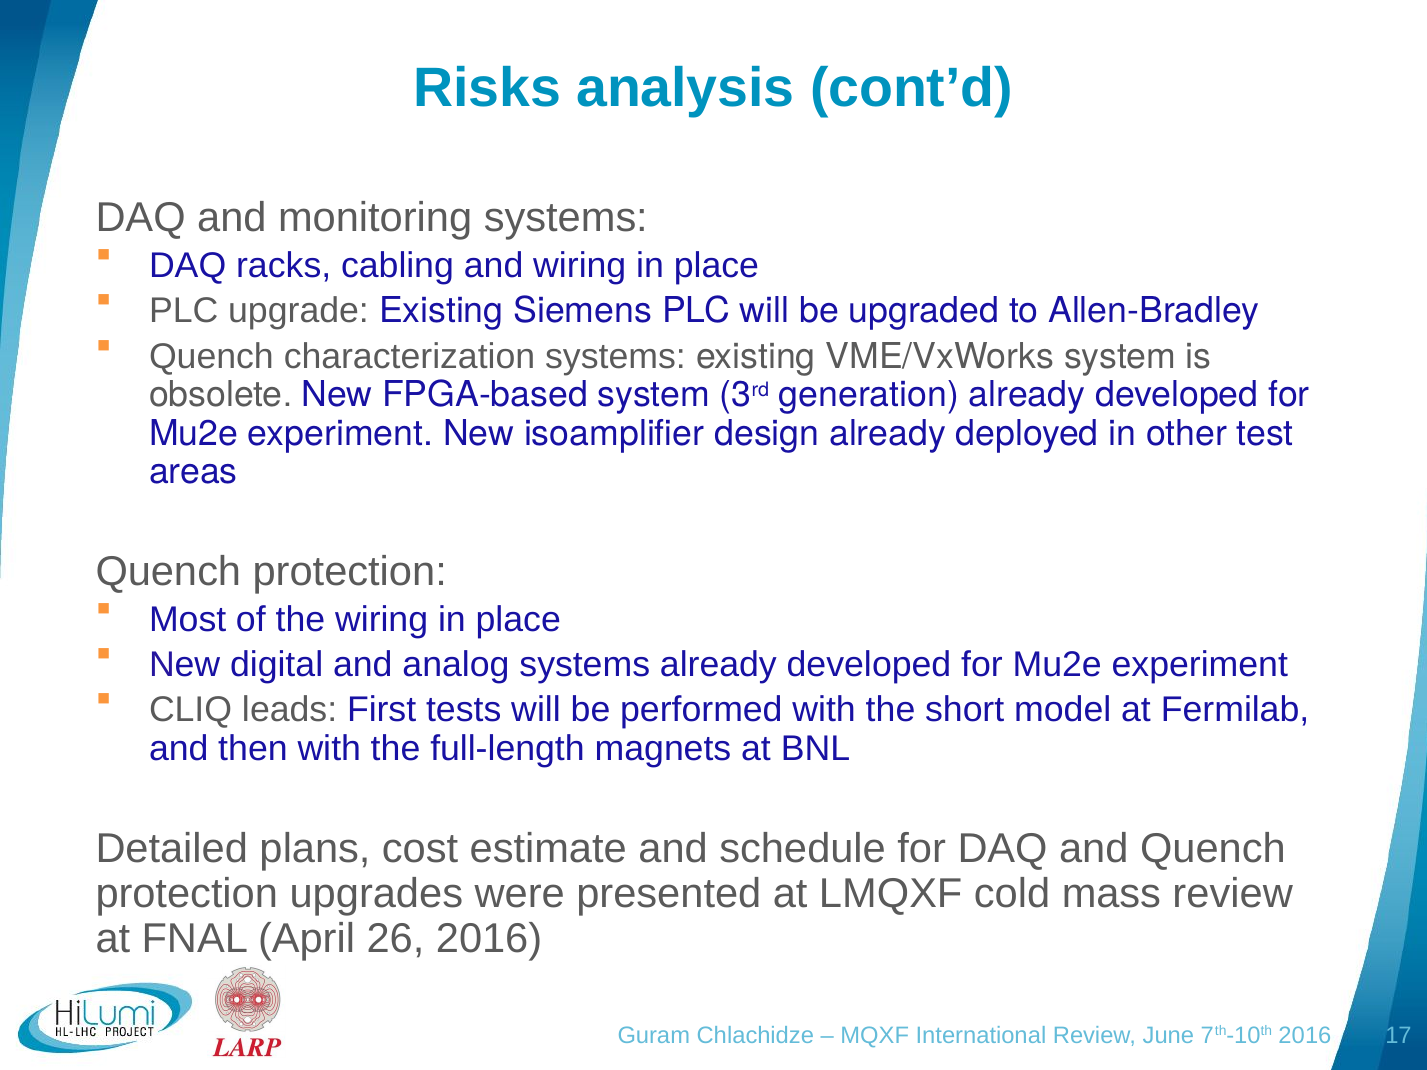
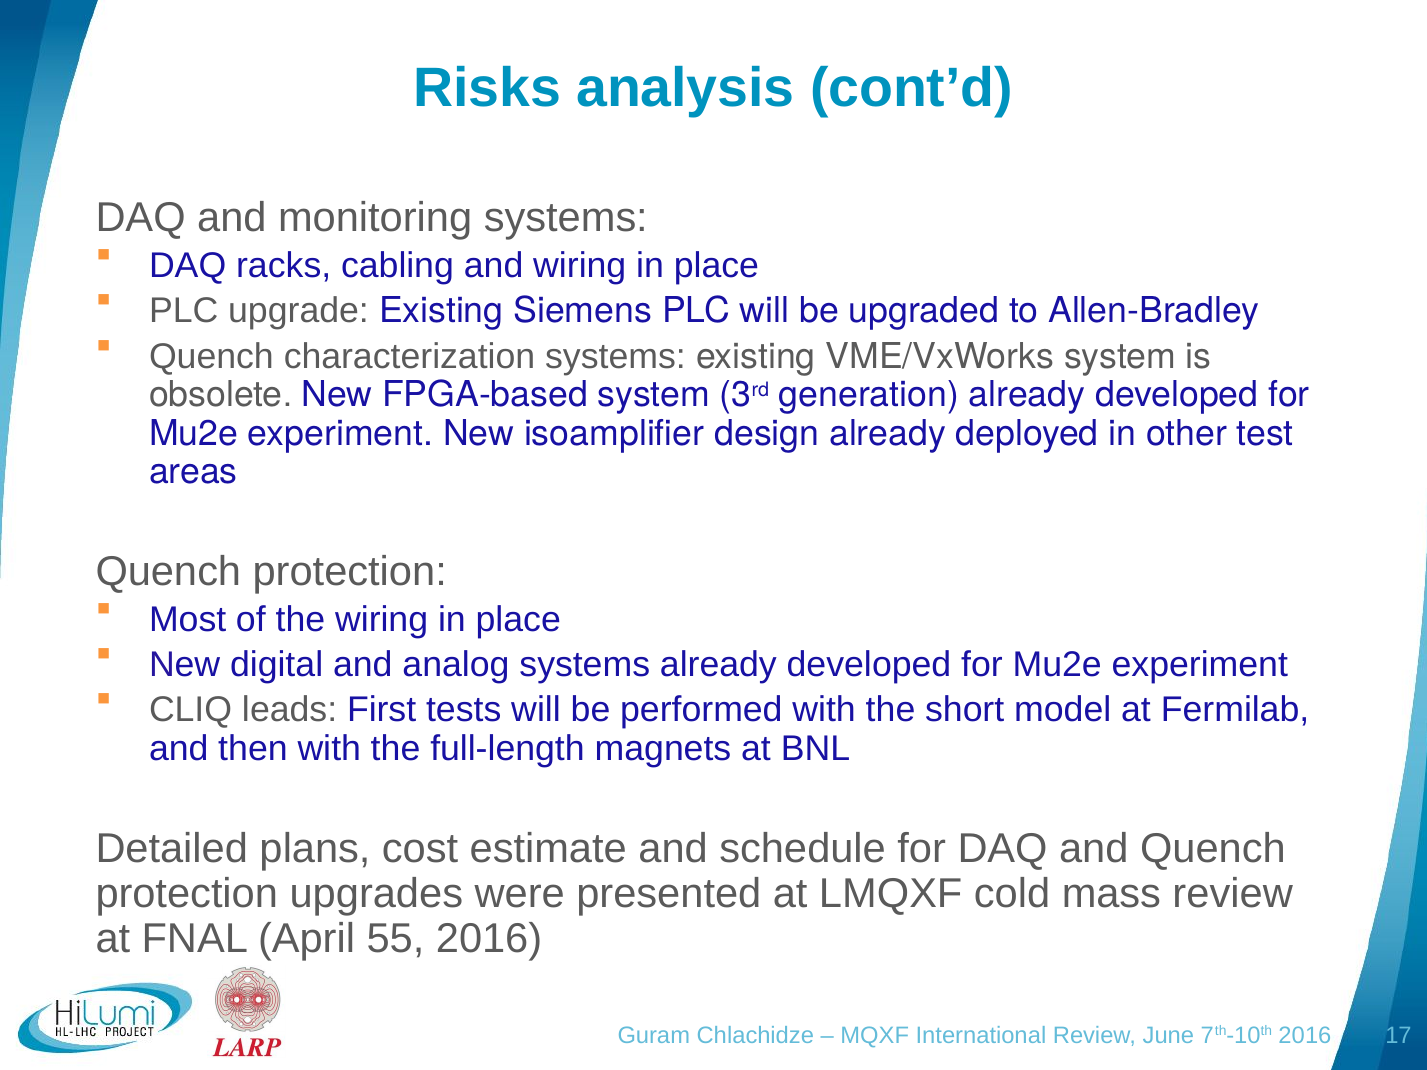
26: 26 -> 55
